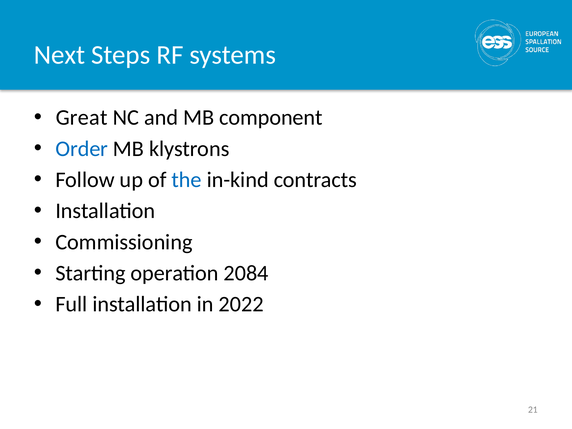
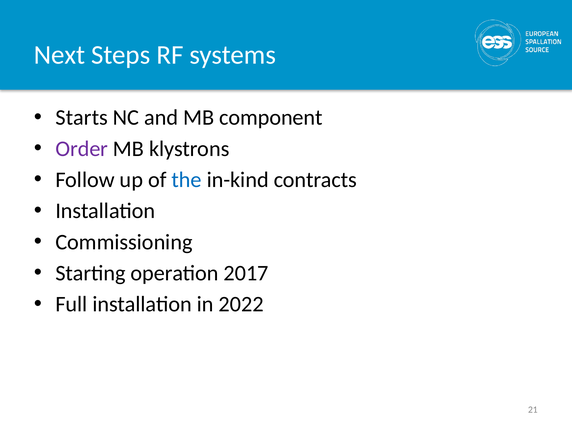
Great: Great -> Starts
Order colour: blue -> purple
2084: 2084 -> 2017
